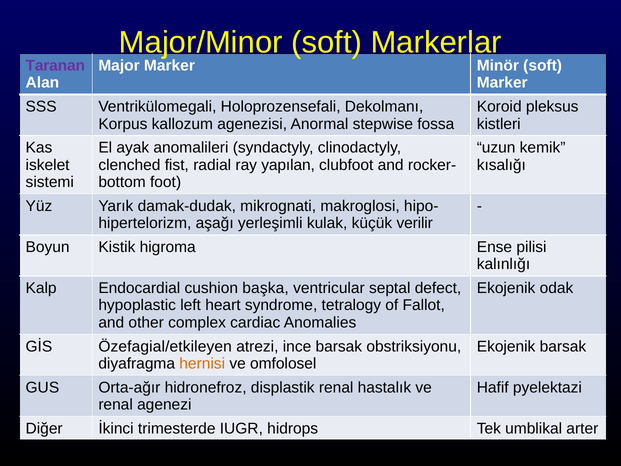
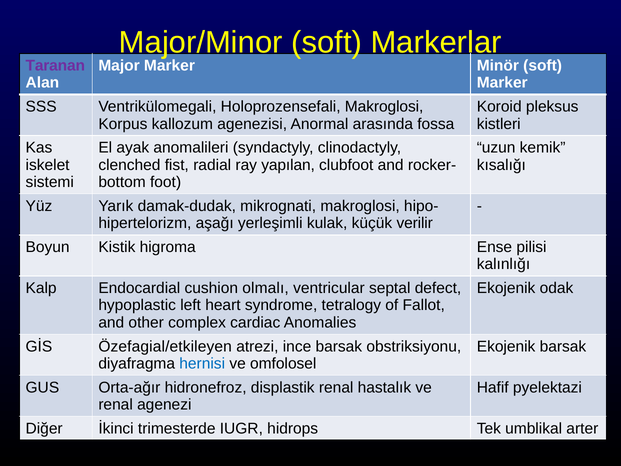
Holoprozensefali Dekolmanı: Dekolmanı -> Makroglosi
stepwise: stepwise -> arasında
başka: başka -> olmalı
hernisi colour: orange -> blue
